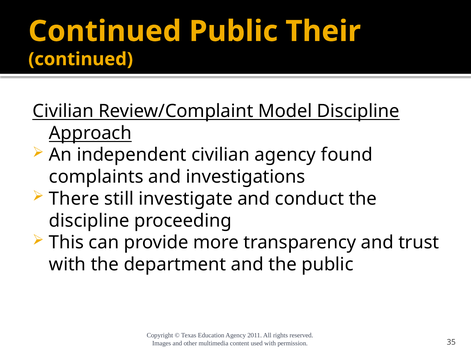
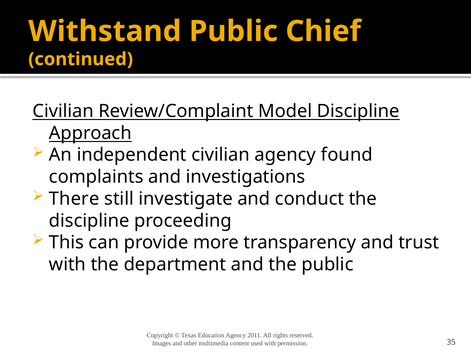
Continued at (105, 31): Continued -> Withstand
Their: Their -> Chief
